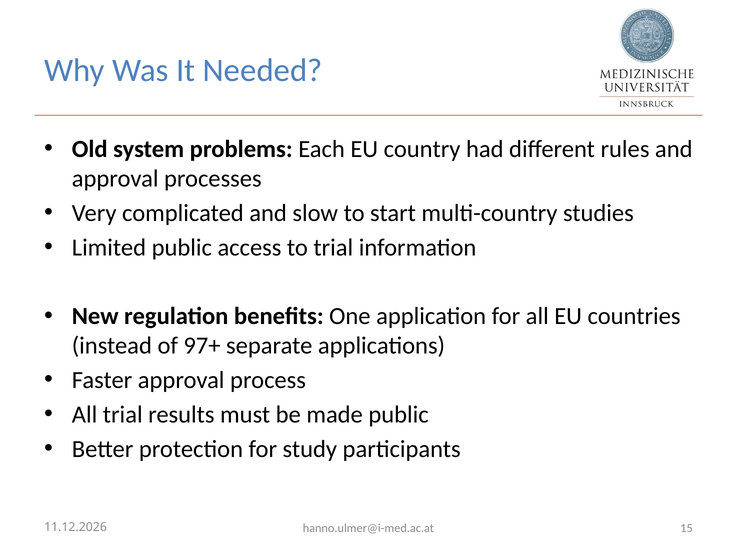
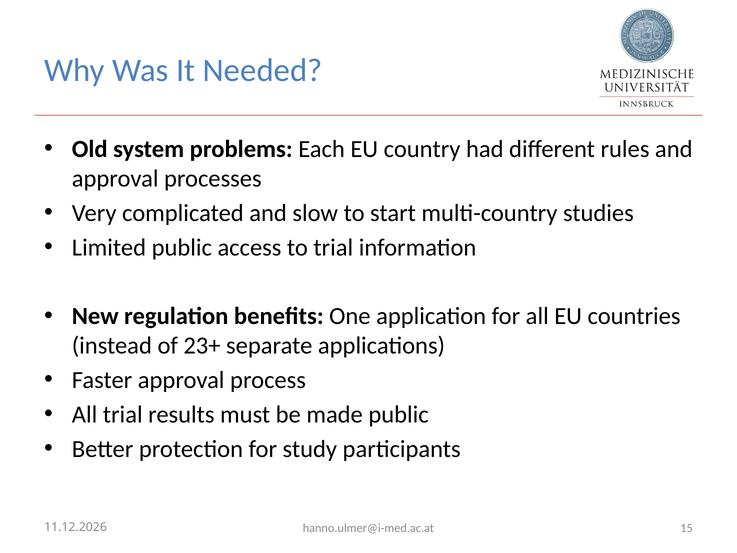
97+: 97+ -> 23+
